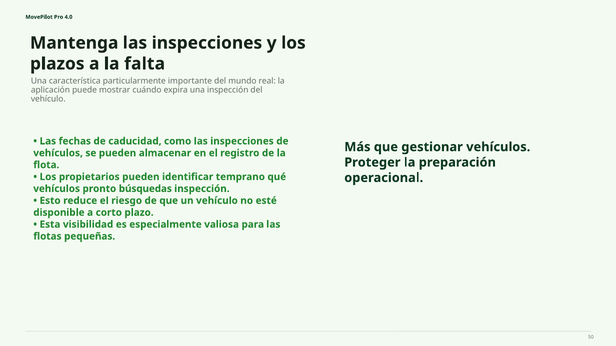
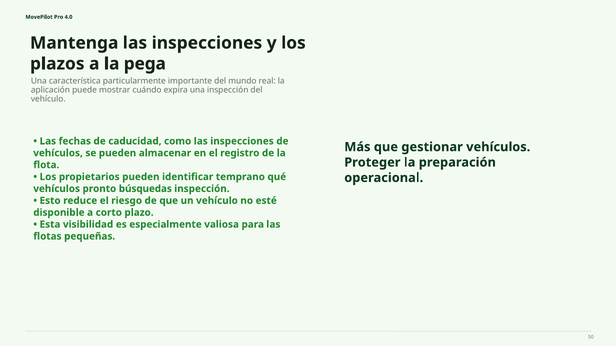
falta: falta -> pega
